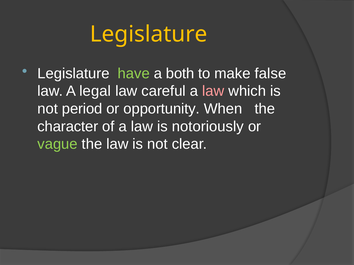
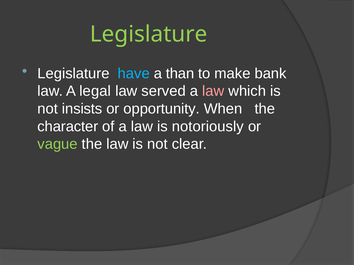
Legislature at (149, 34) colour: yellow -> light green
have colour: light green -> light blue
both: both -> than
false: false -> bank
careful: careful -> served
period: period -> insists
